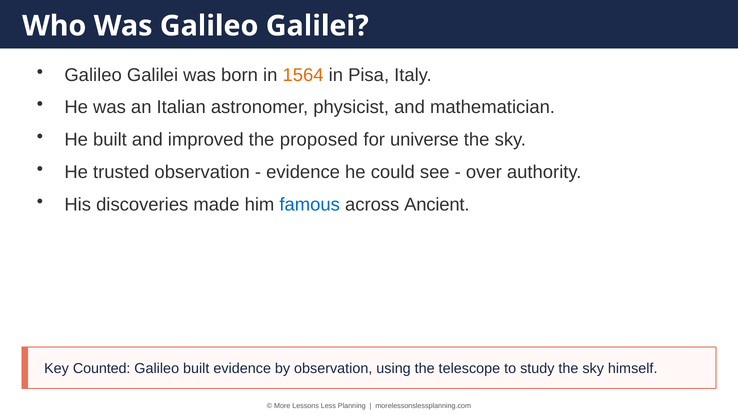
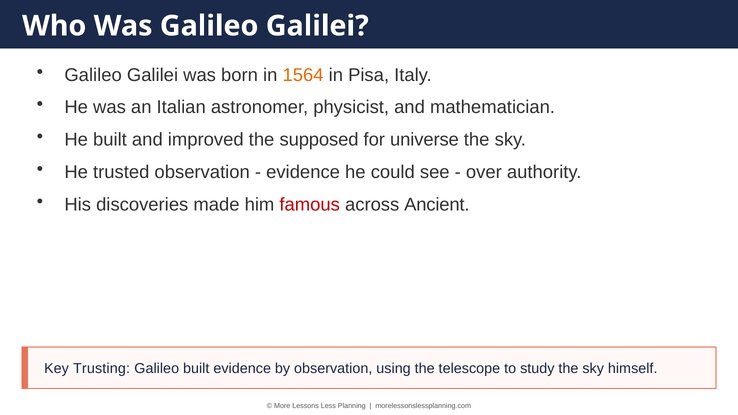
proposed: proposed -> supposed
famous colour: blue -> red
Counted: Counted -> Trusting
